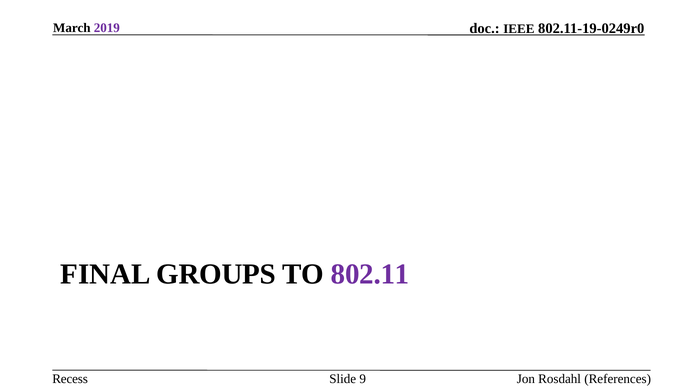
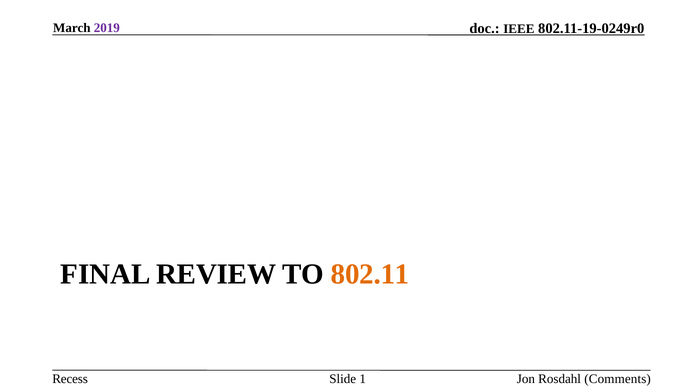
GROUPS: GROUPS -> REVIEW
802.11 colour: purple -> orange
9: 9 -> 1
References: References -> Comments
